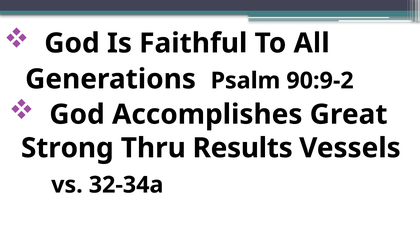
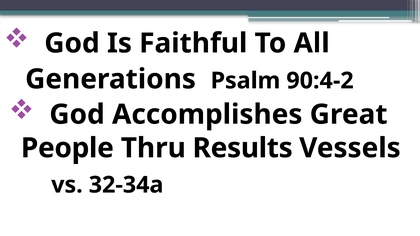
90:9-2: 90:9-2 -> 90:4-2
Strong: Strong -> People
